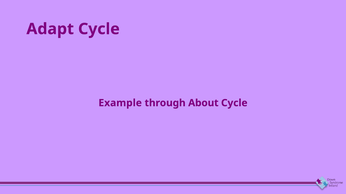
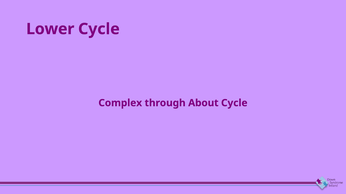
Adapt: Adapt -> Lower
Example: Example -> Complex
